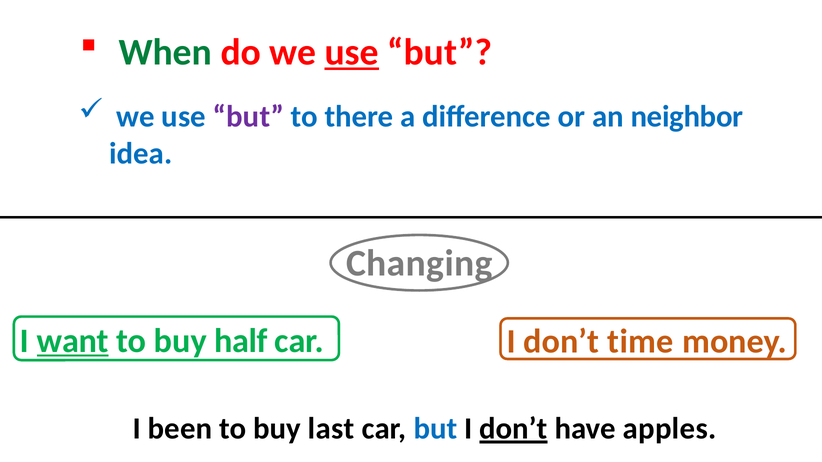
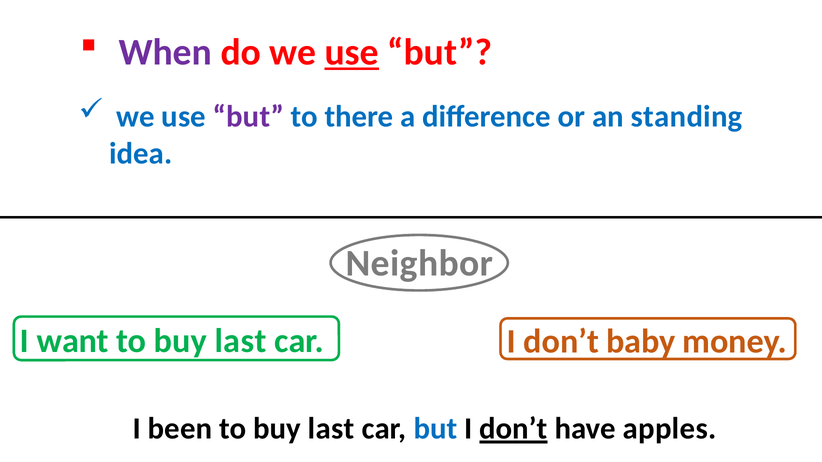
When colour: green -> purple
neighbor: neighbor -> standing
Changing: Changing -> Neighbor
want underline: present -> none
half at (241, 341): half -> last
time: time -> baby
